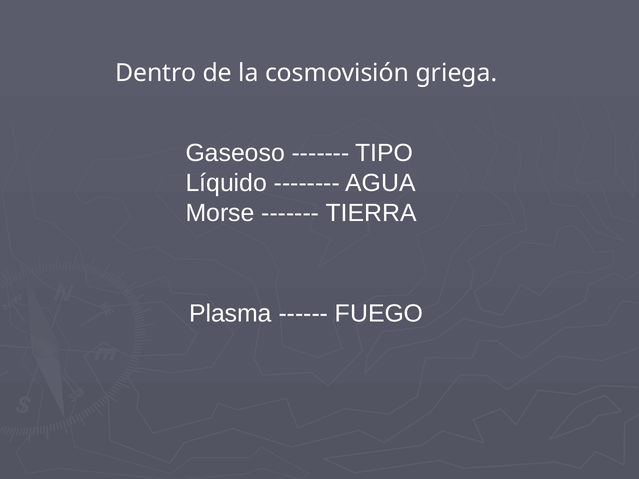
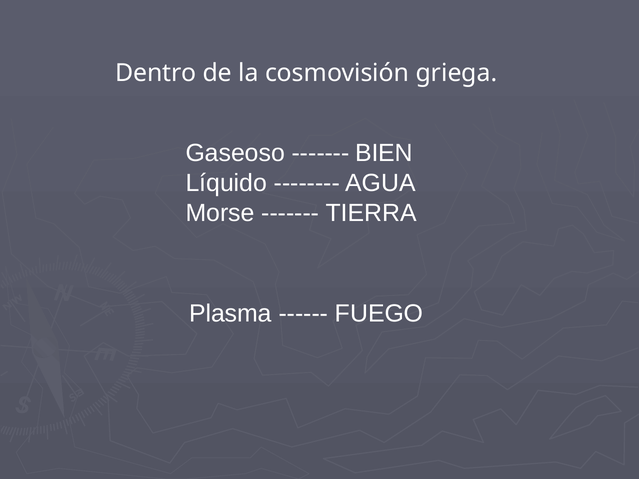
TIPO: TIPO -> BIEN
